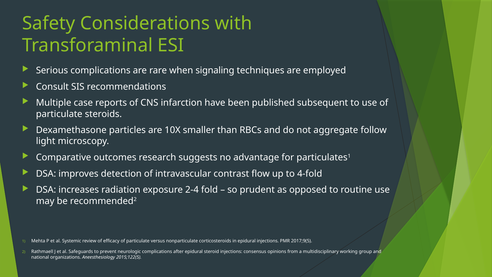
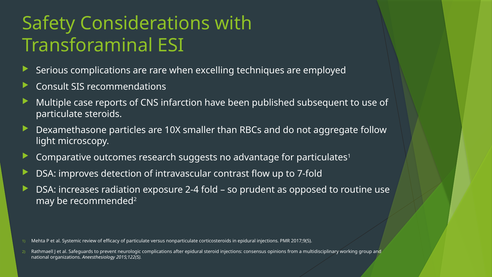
signaling: signaling -> excelling
4-fold: 4-fold -> 7-fold
